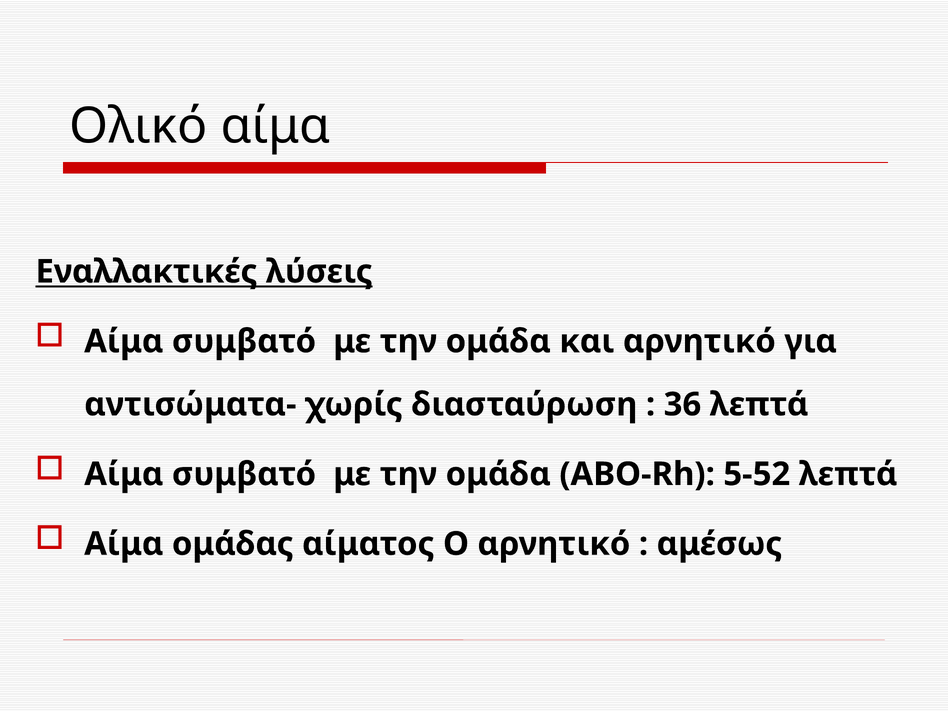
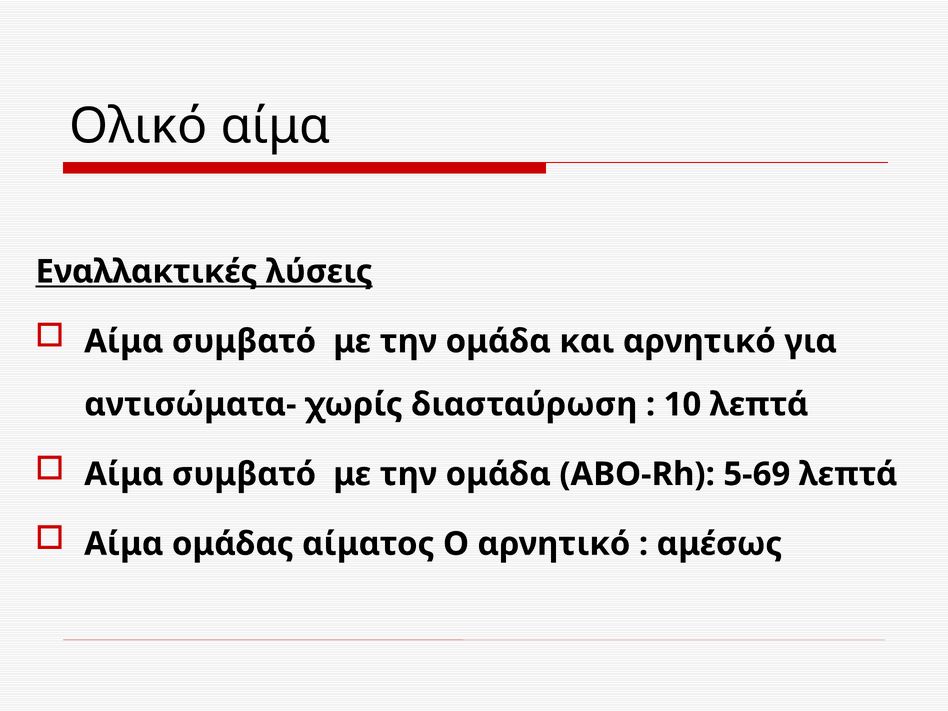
36: 36 -> 10
5-52: 5-52 -> 5-69
